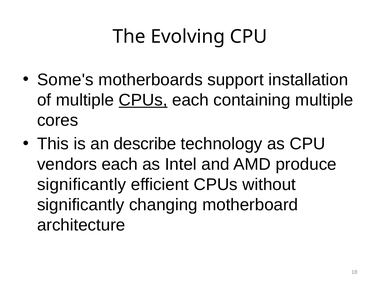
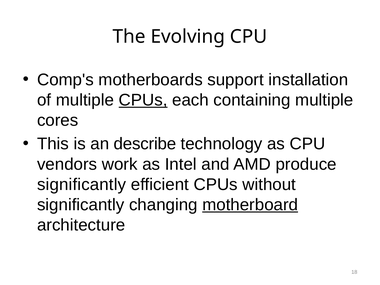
Some's: Some's -> Comp's
vendors each: each -> work
motherboard underline: none -> present
